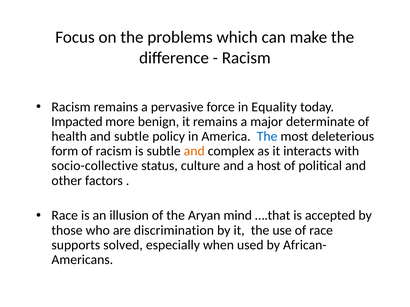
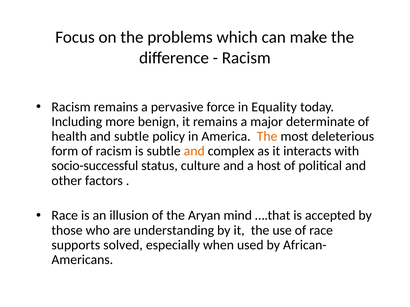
Impacted: Impacted -> Including
The at (267, 137) colour: blue -> orange
socio-collective: socio-collective -> socio-successful
discrimination: discrimination -> understanding
